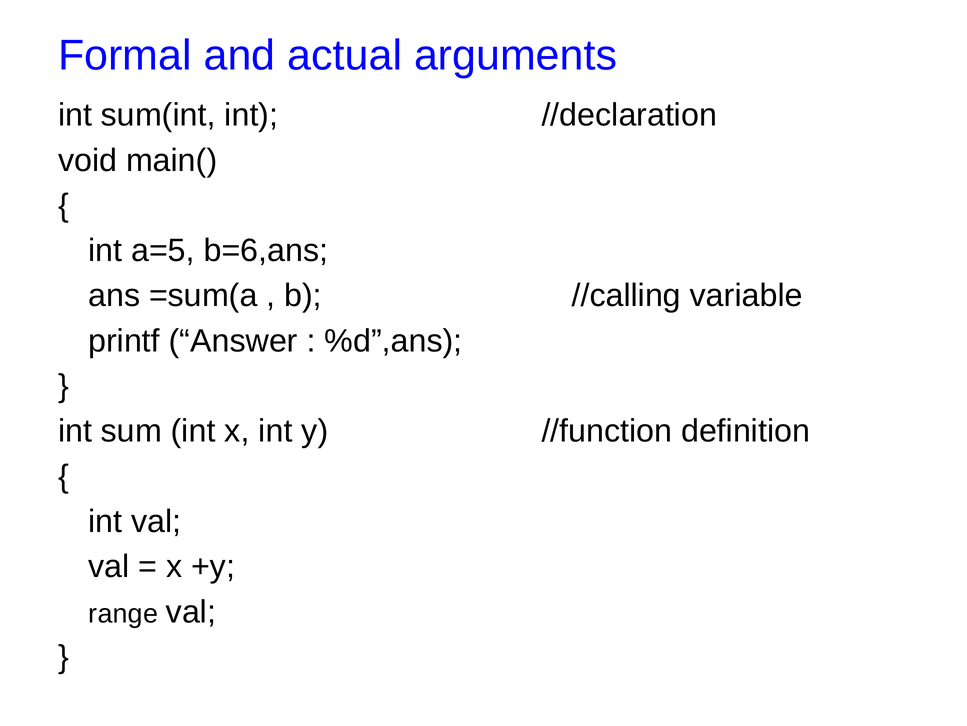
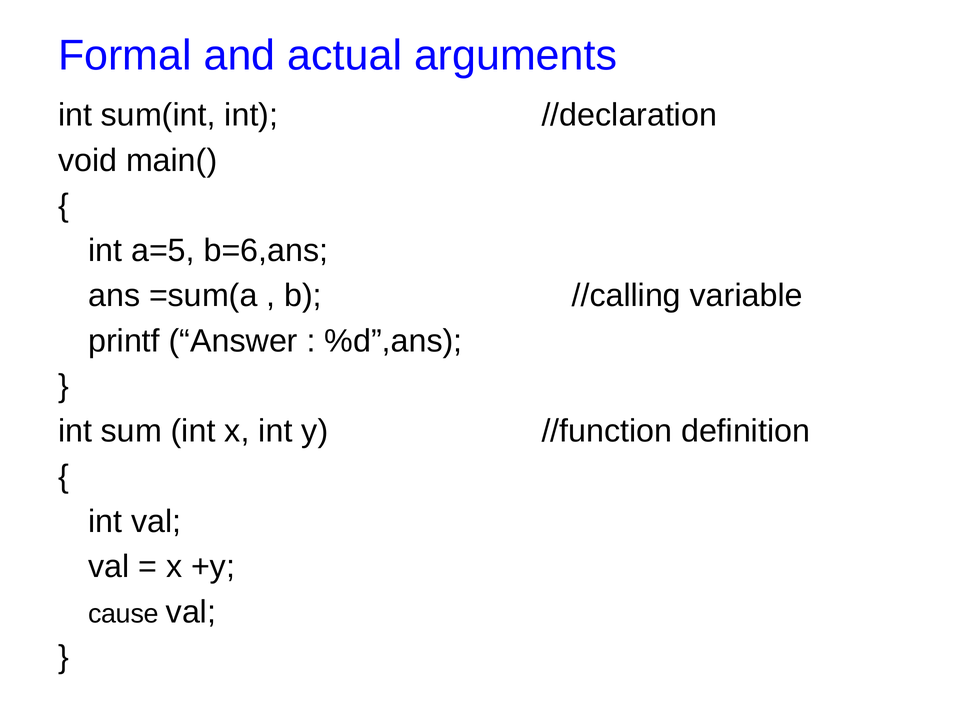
range: range -> cause
